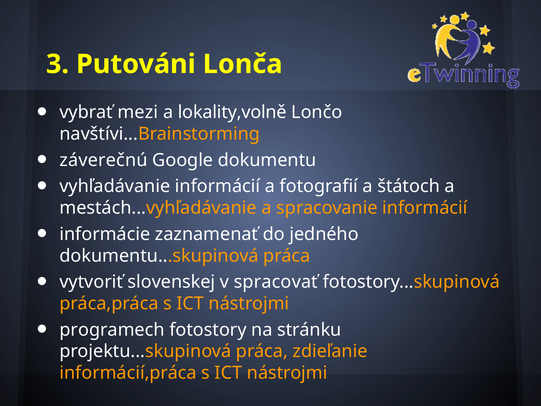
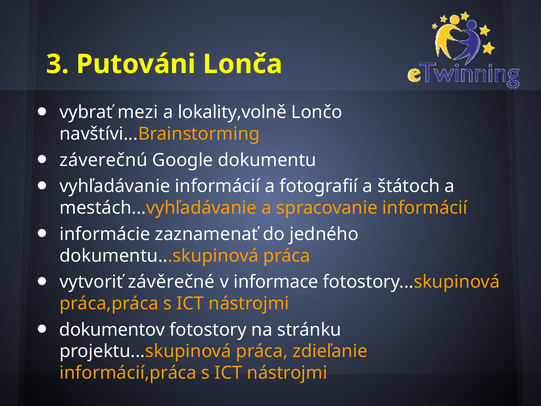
slovenskej: slovenskej -> závěrečné
spracovať: spracovať -> informace
programech: programech -> dokumentov
